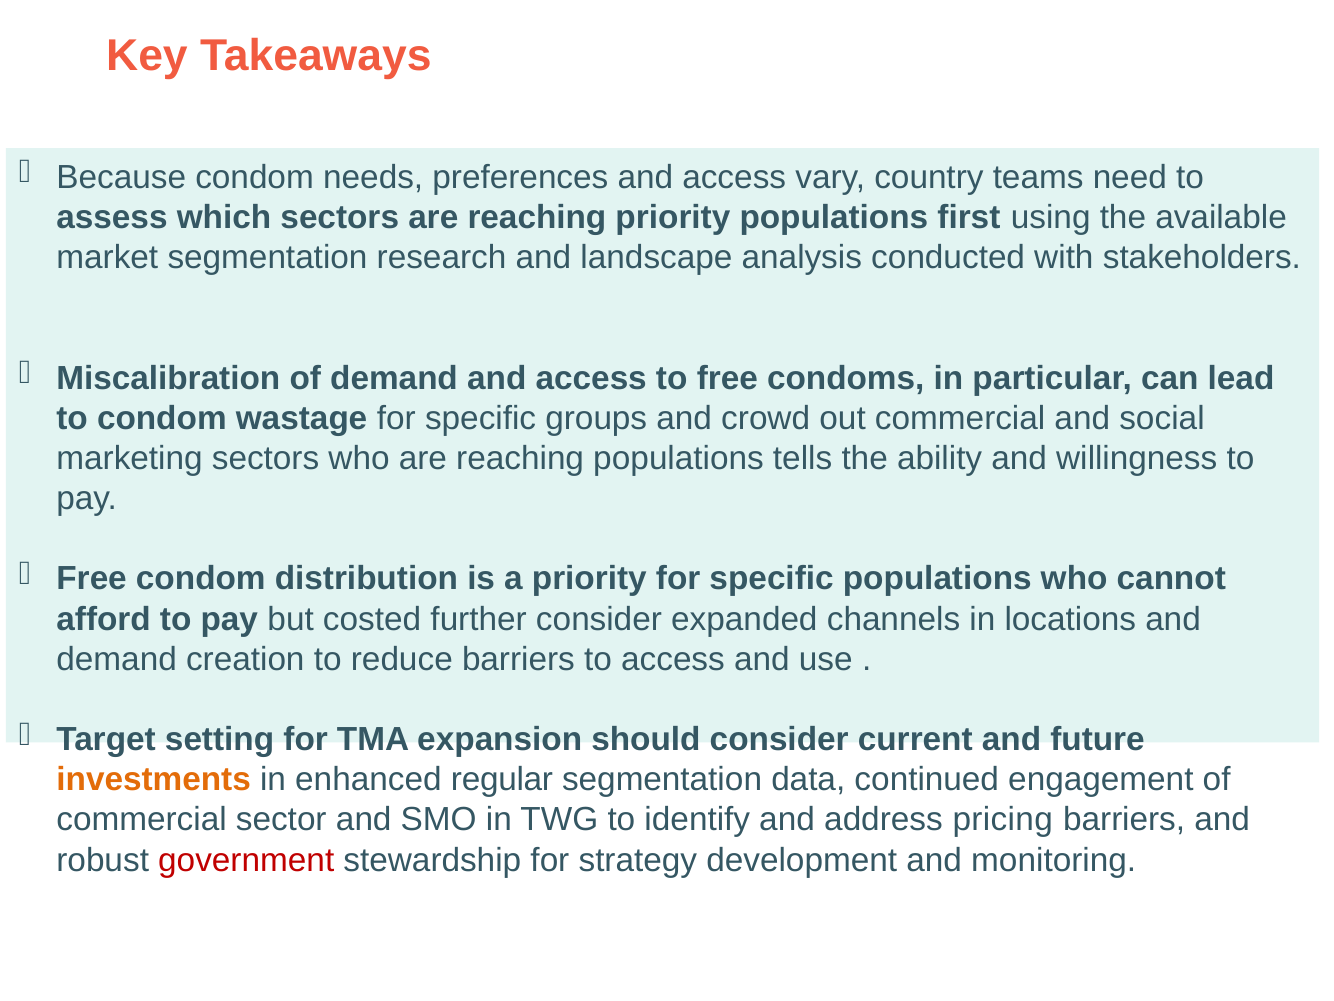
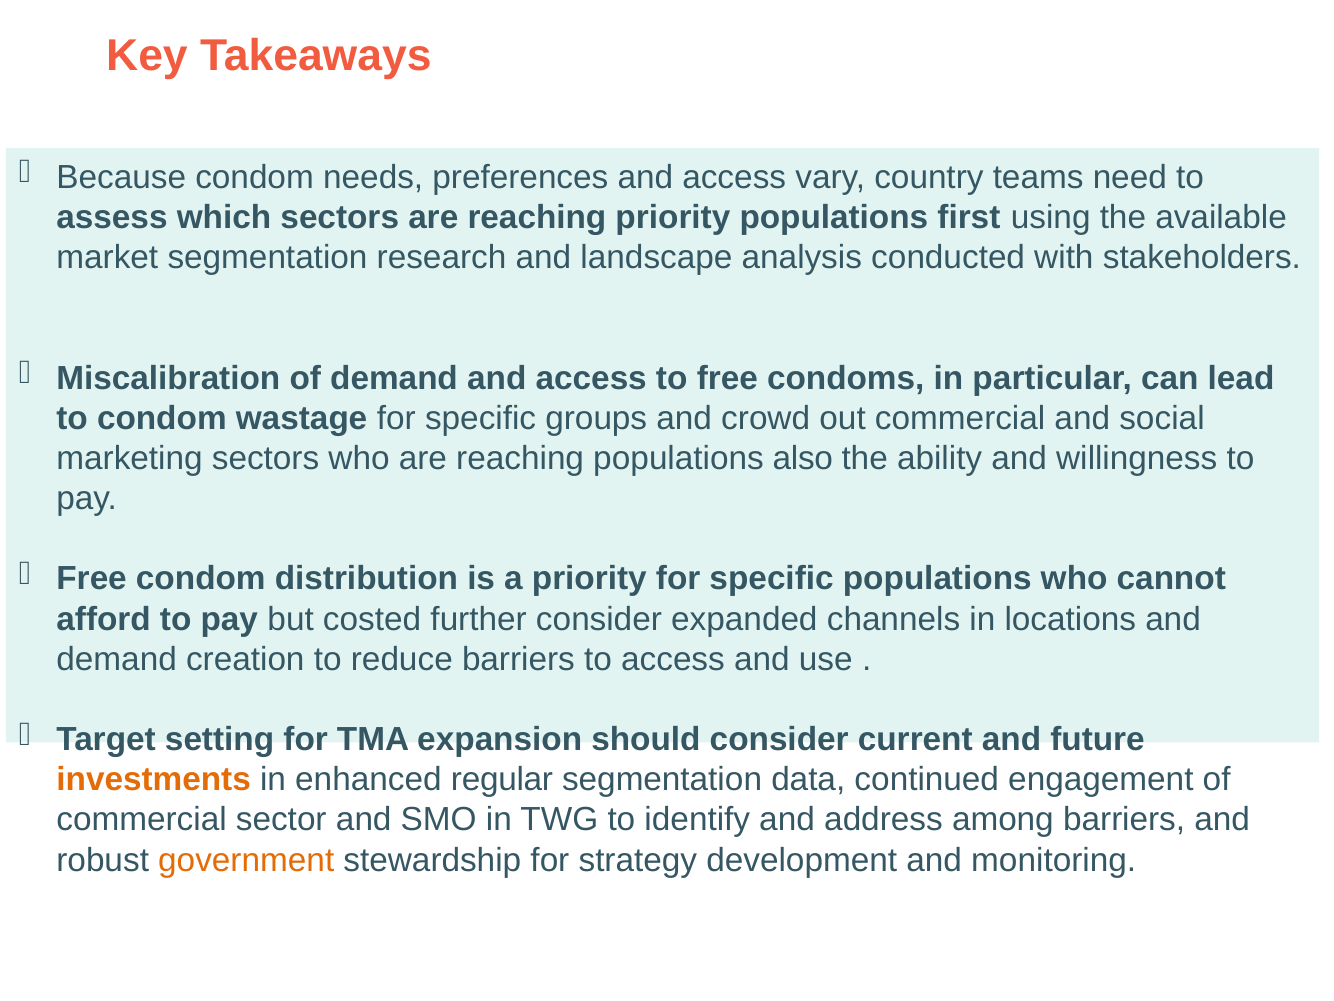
tells: tells -> also
pricing: pricing -> among
government colour: red -> orange
